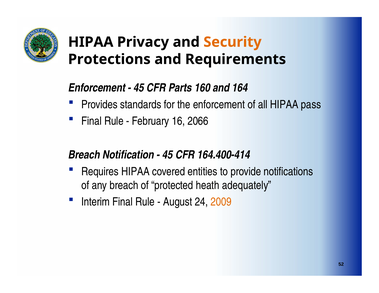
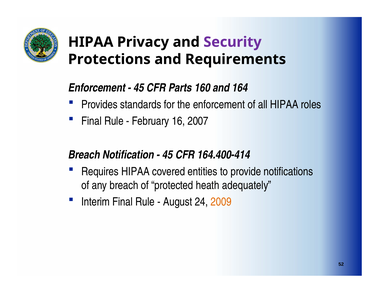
Security colour: orange -> purple
pass: pass -> roles
2066: 2066 -> 2007
